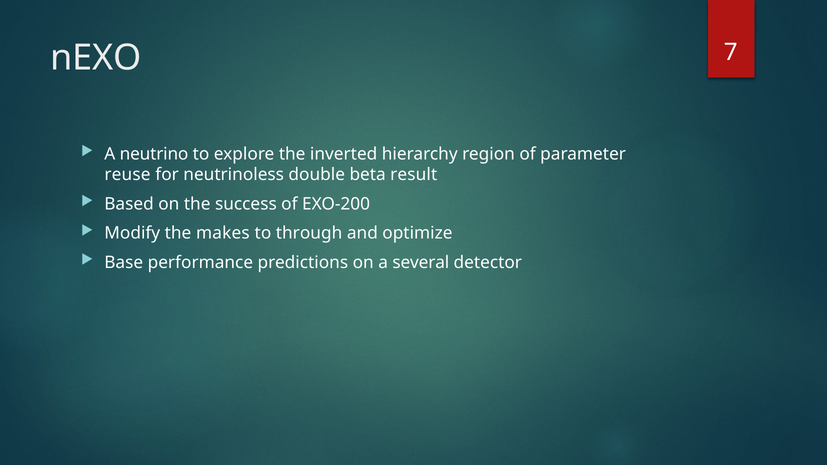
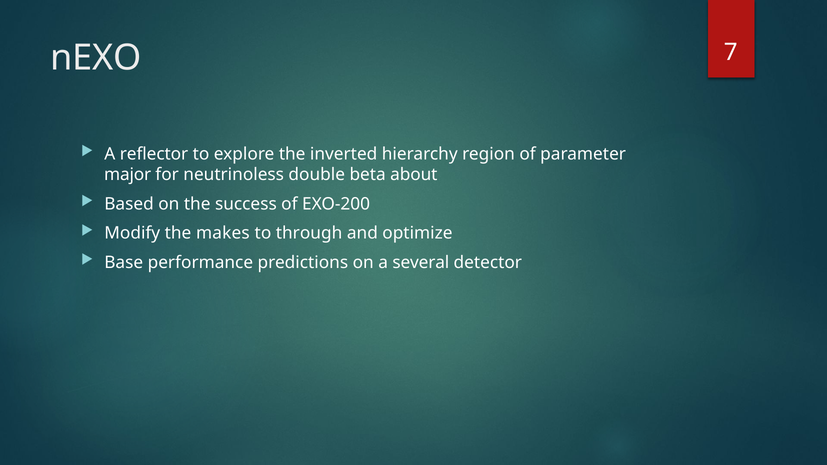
neutrino: neutrino -> reflector
reuse: reuse -> major
result: result -> about
